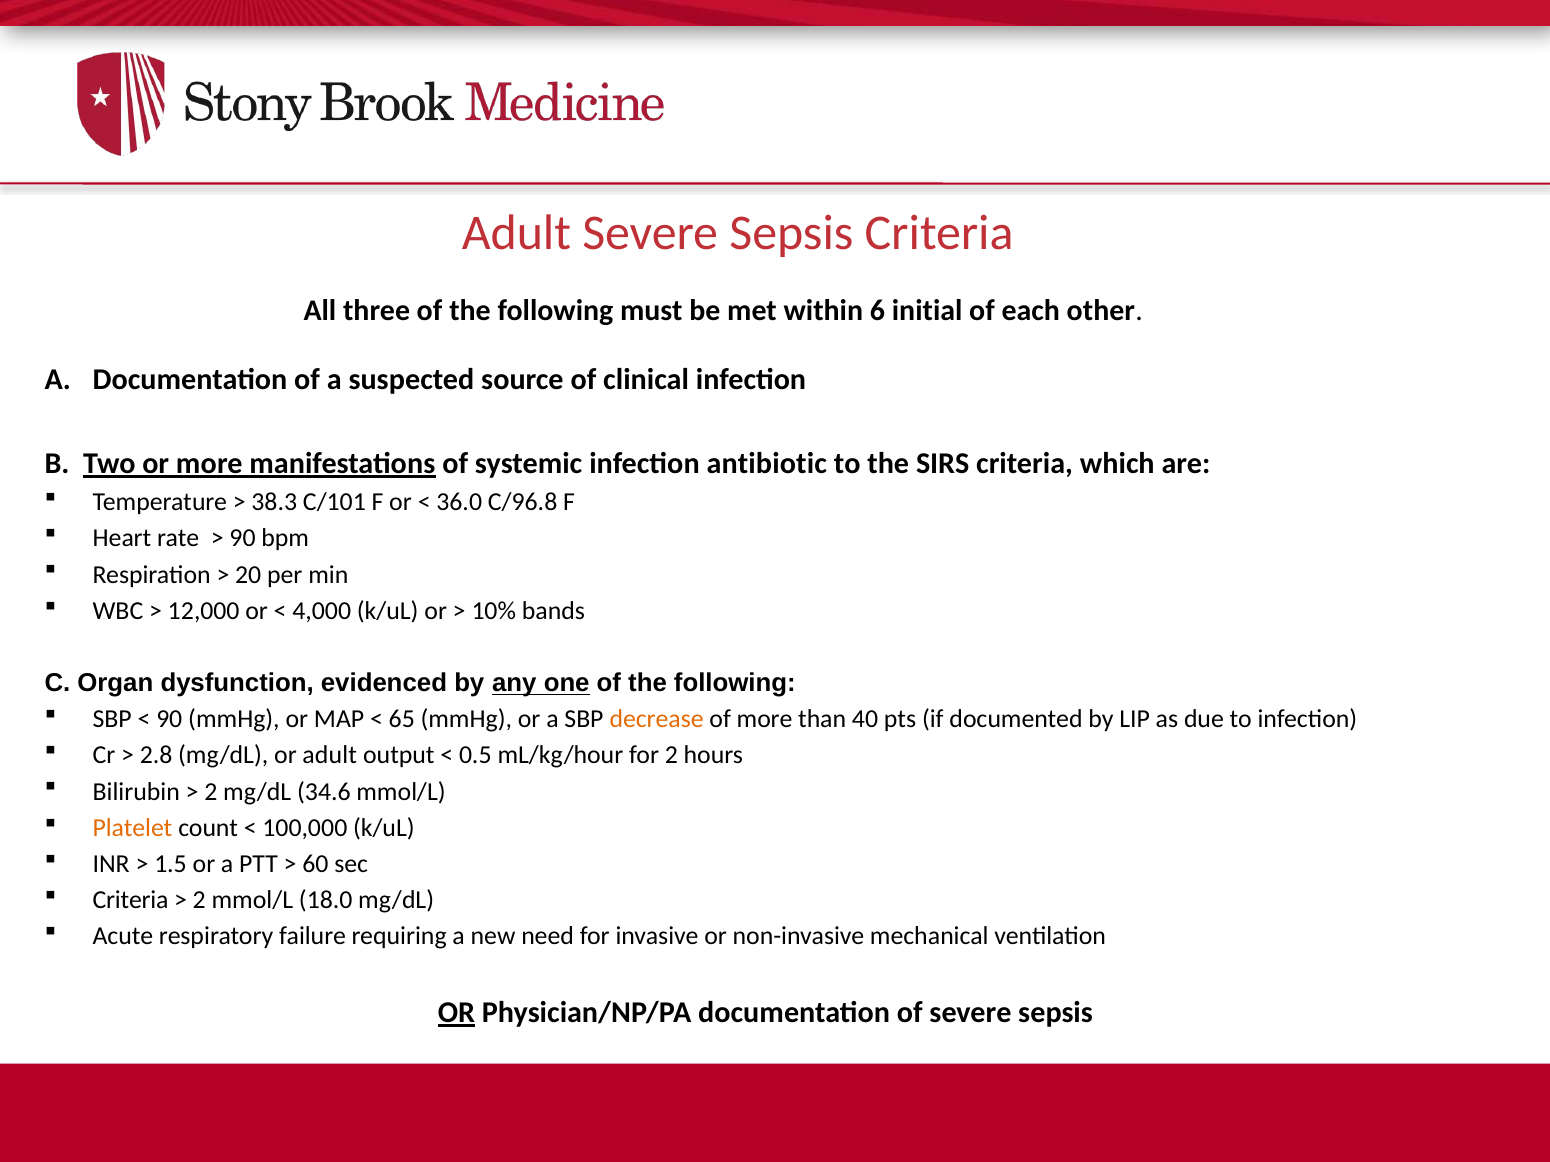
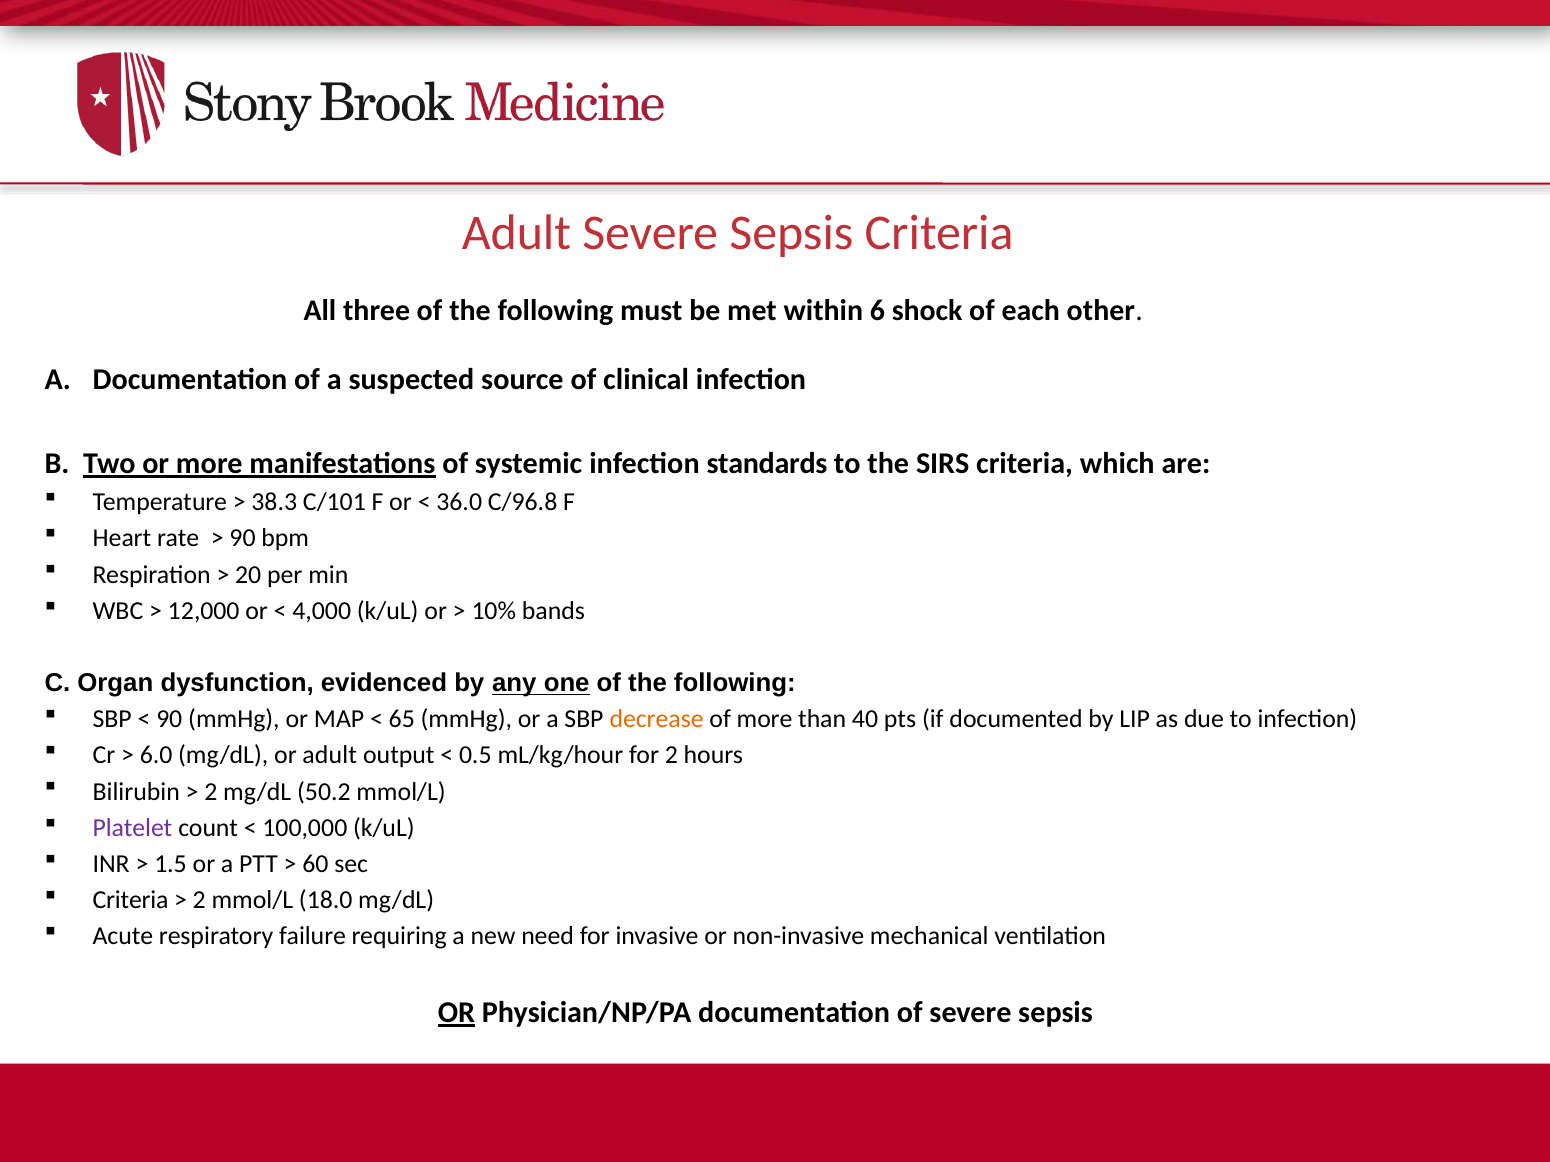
initial: initial -> shock
antibiotic: antibiotic -> standards
2.8: 2.8 -> 6.0
34.6: 34.6 -> 50.2
Platelet colour: orange -> purple
